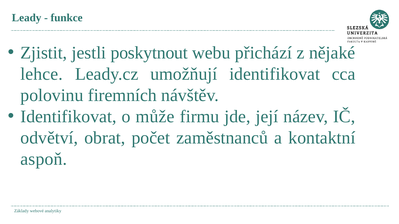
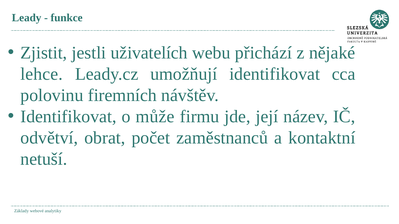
poskytnout: poskytnout -> uživatelích
aspoň: aspoň -> netuší
